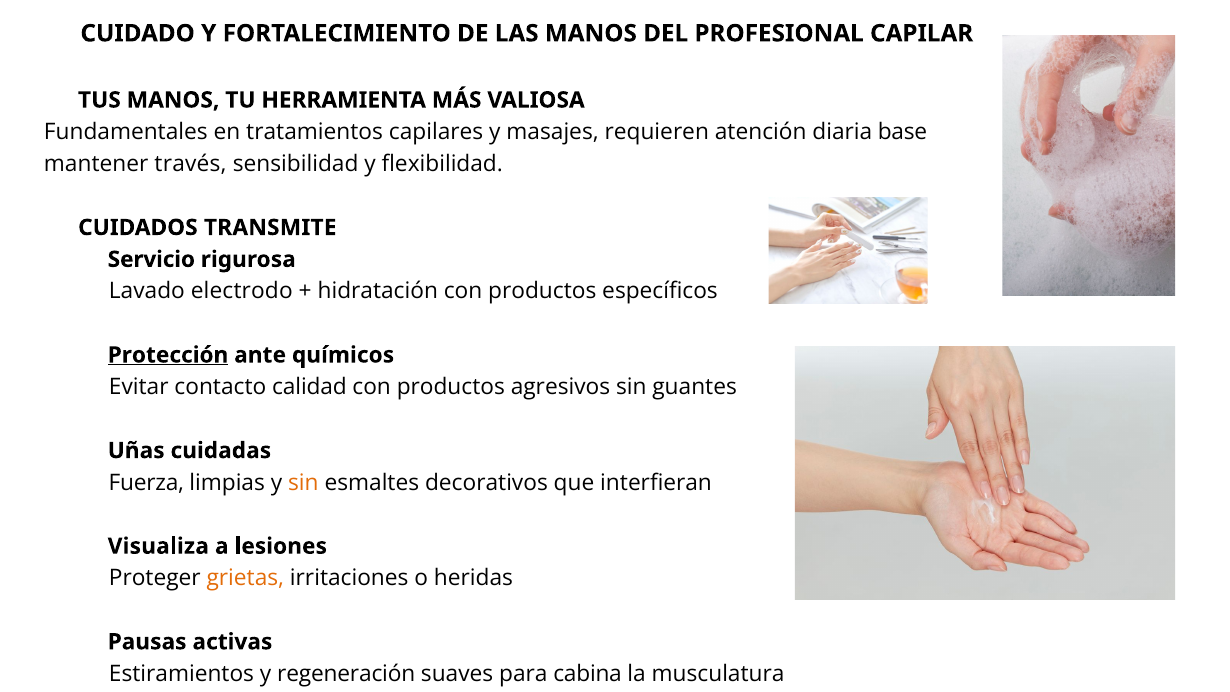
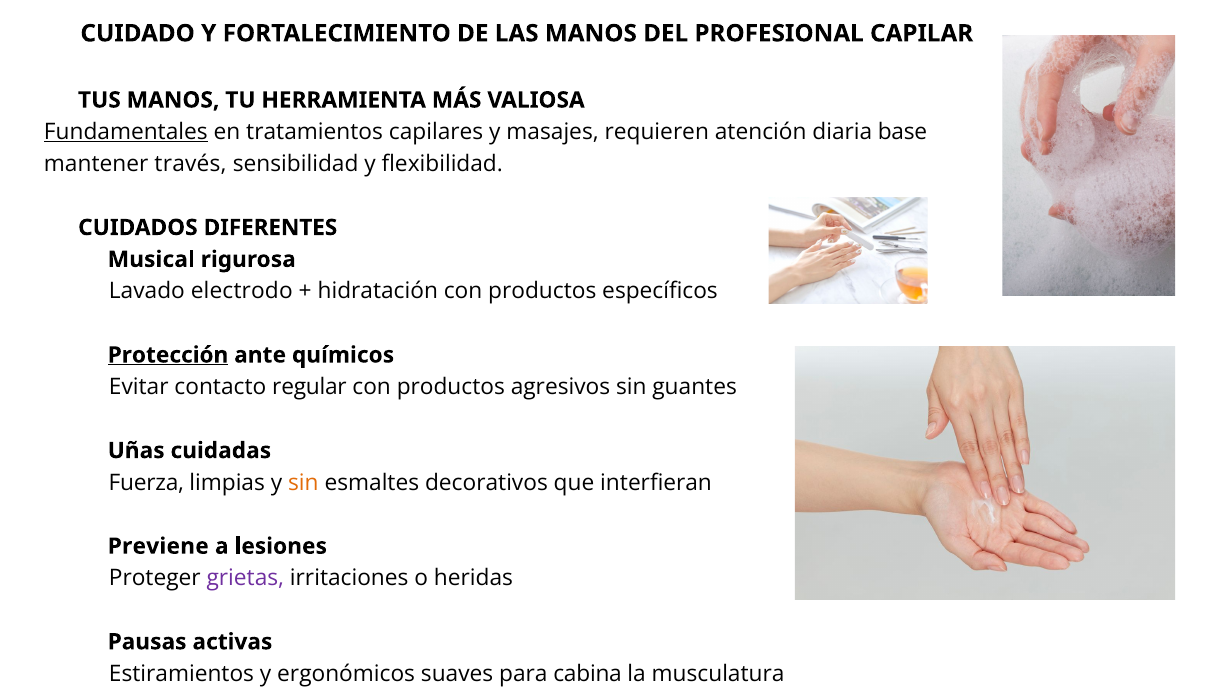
Fundamentales underline: none -> present
TRANSMITE: TRANSMITE -> DIFERENTES
Servicio: Servicio -> Musical
calidad: calidad -> regular
Visualiza: Visualiza -> Previene
grietas colour: orange -> purple
regeneración: regeneración -> ergonómicos
